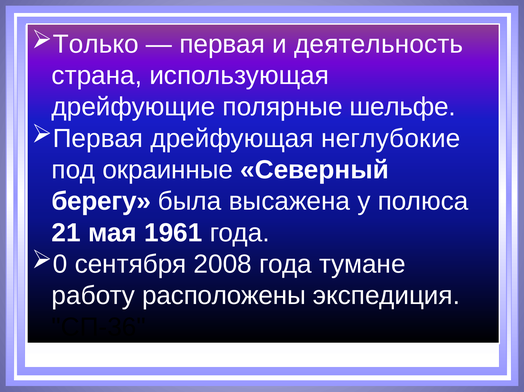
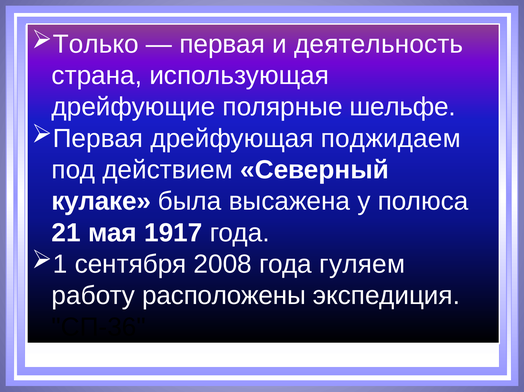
неглубокие: неглубокие -> поджидаем
окраинные: окраинные -> действием
берегу: берегу -> кулаке
1961: 1961 -> 1917
0: 0 -> 1
тумане: тумане -> гуляем
